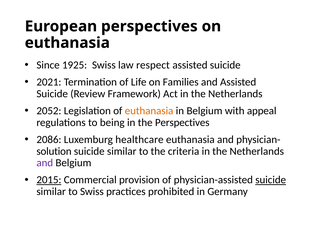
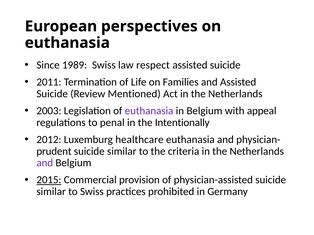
1925: 1925 -> 1989
2021: 2021 -> 2011
Framework: Framework -> Mentioned
2052: 2052 -> 2003
euthanasia at (149, 111) colour: orange -> purple
being: being -> penal
the Perspectives: Perspectives -> Intentionally
2086: 2086 -> 2012
solution: solution -> prudent
suicide at (271, 180) underline: present -> none
